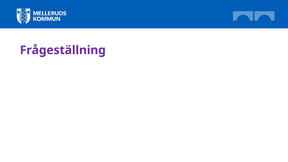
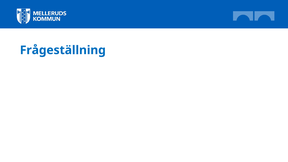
Frågeställning colour: purple -> blue
